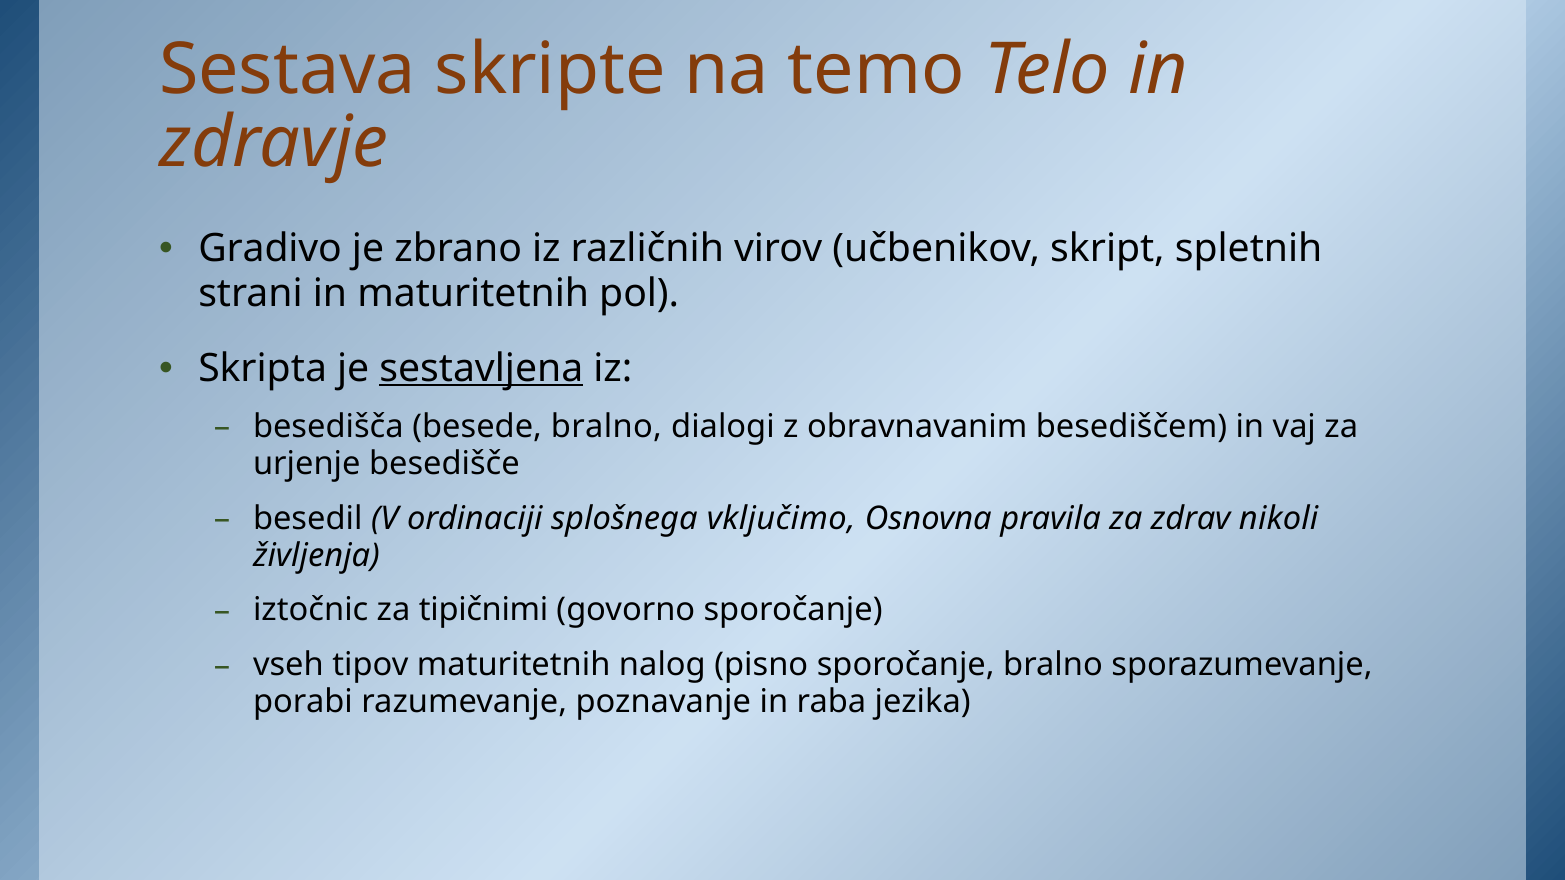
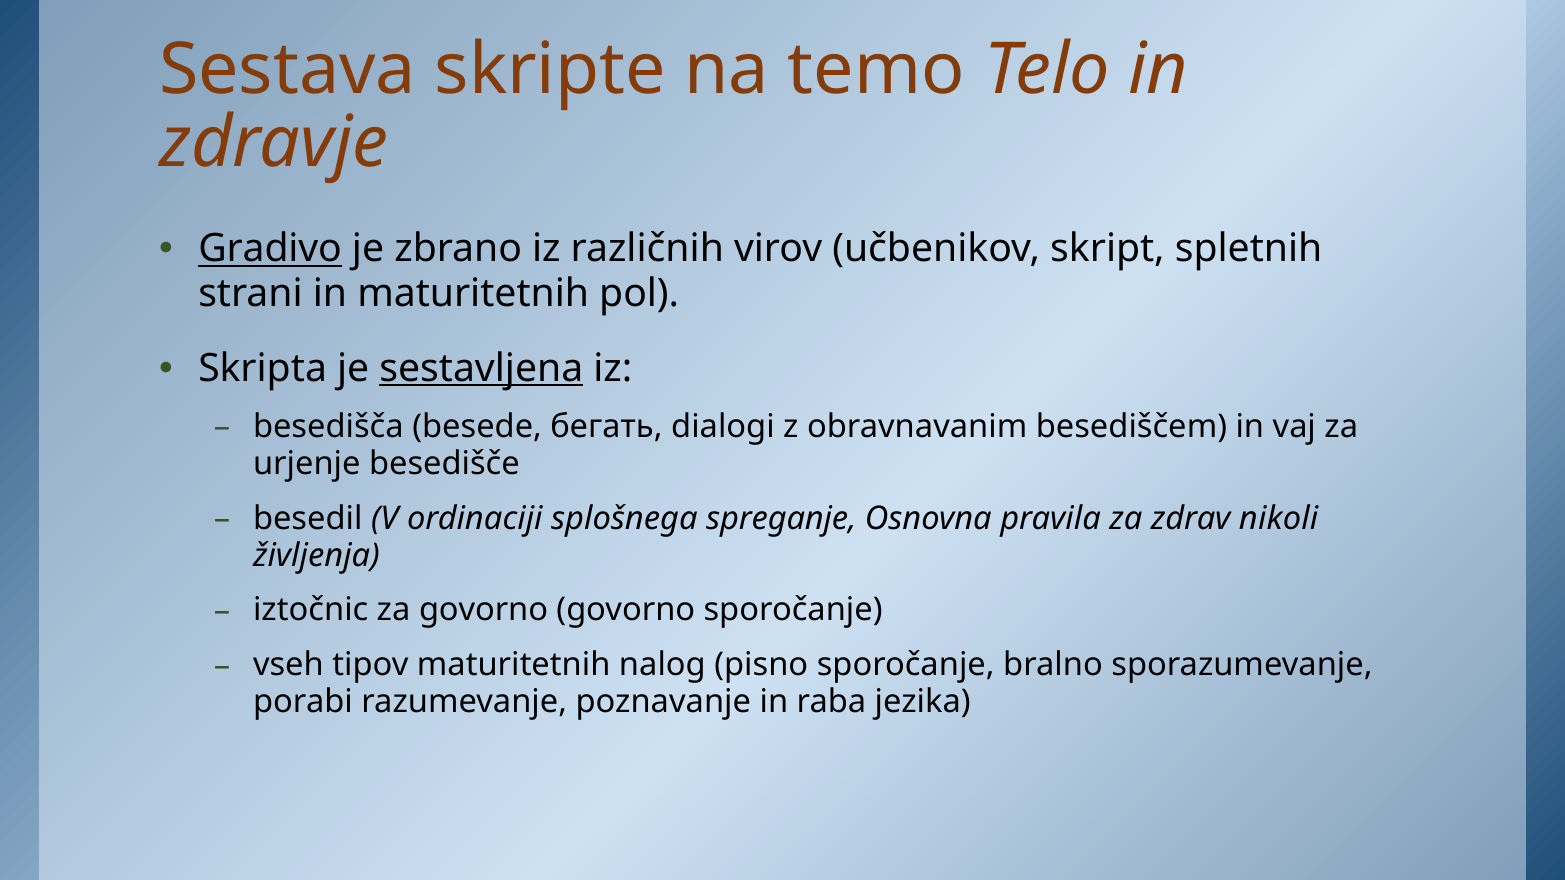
Gradivo underline: none -> present
besede bralno: bralno -> бегать
vključimo: vključimo -> spreganje
za tipičnimi: tipičnimi -> govorno
